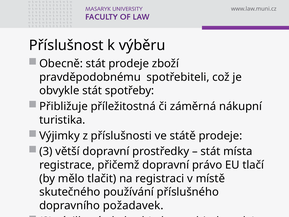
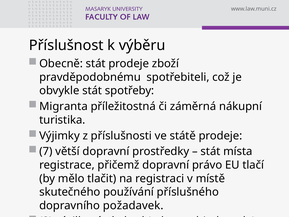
Přibližuje: Přibližuje -> Migranta
3: 3 -> 7
